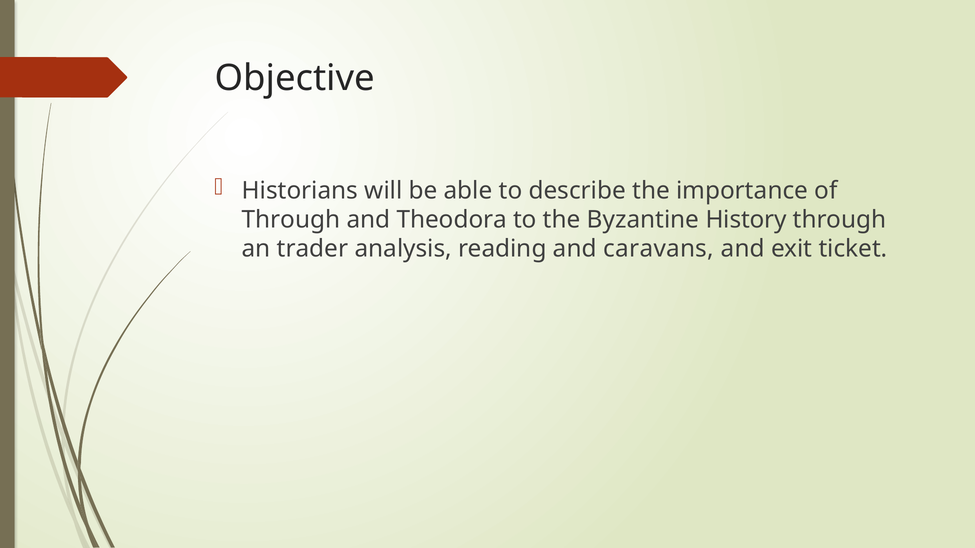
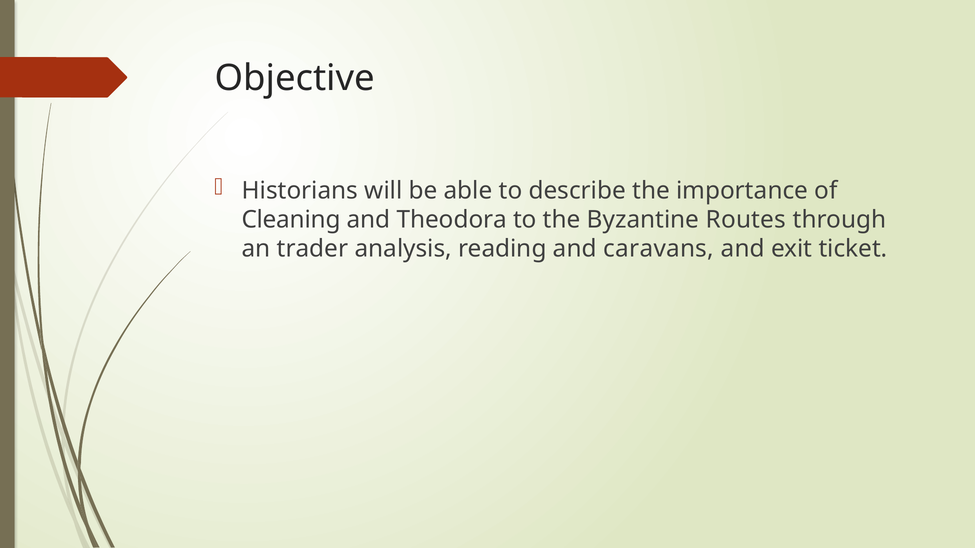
Through at (291, 220): Through -> Cleaning
History: History -> Routes
